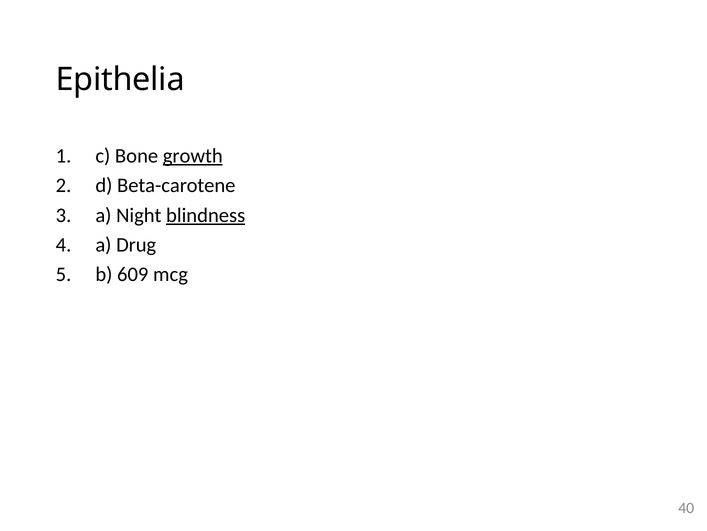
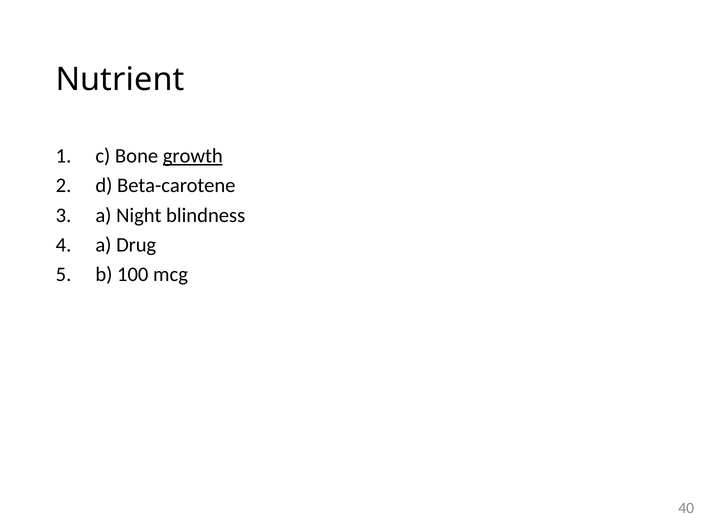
Epithelia: Epithelia -> Nutrient
blindness underline: present -> none
609: 609 -> 100
